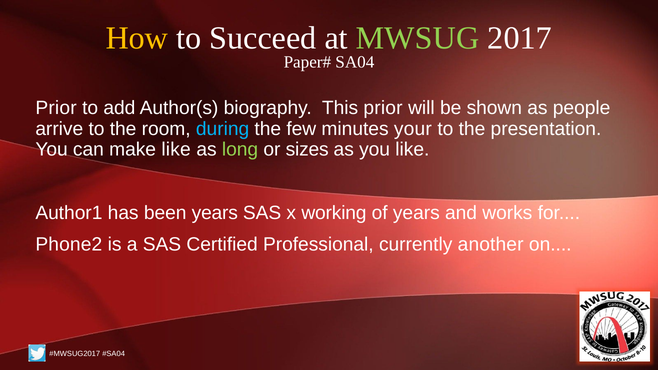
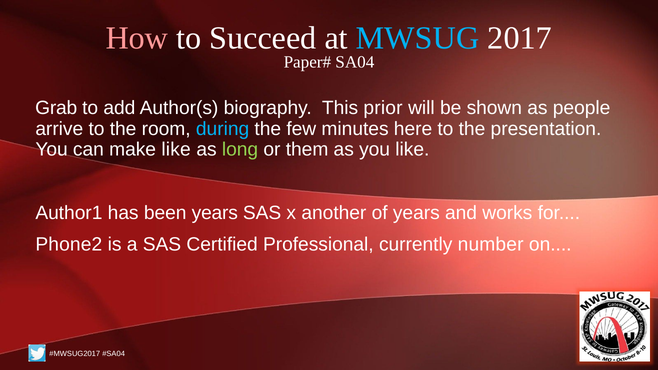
How colour: yellow -> pink
MWSUG colour: light green -> light blue
Prior at (56, 108): Prior -> Grab
your: your -> here
sizes: sizes -> them
working: working -> another
another: another -> number
